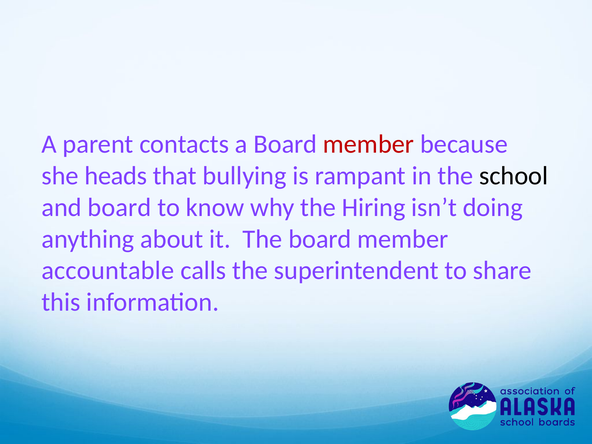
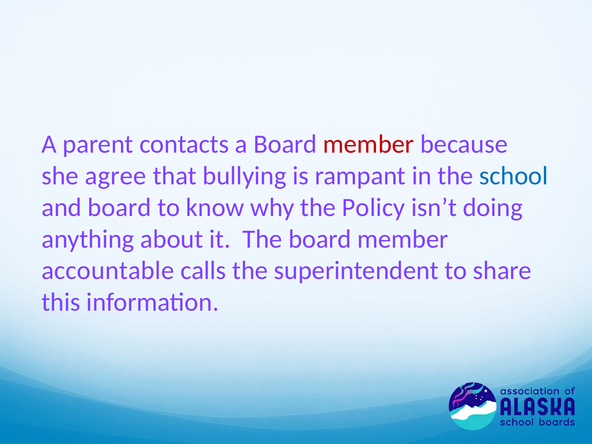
heads: heads -> agree
school colour: black -> blue
Hiring: Hiring -> Policy
